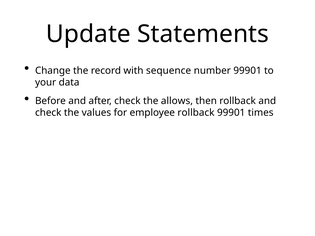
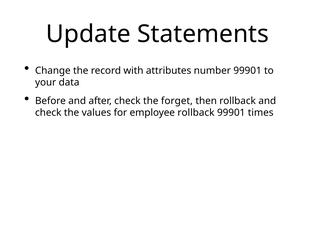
sequence: sequence -> attributes
allows: allows -> forget
